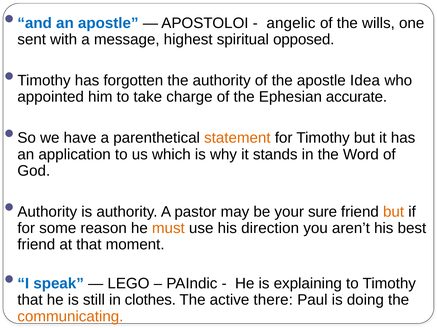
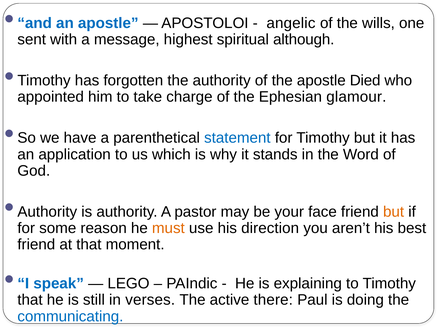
opposed: opposed -> although
Idea: Idea -> Died
accurate: accurate -> glamour
statement colour: orange -> blue
sure: sure -> face
clothes: clothes -> verses
communicating colour: orange -> blue
